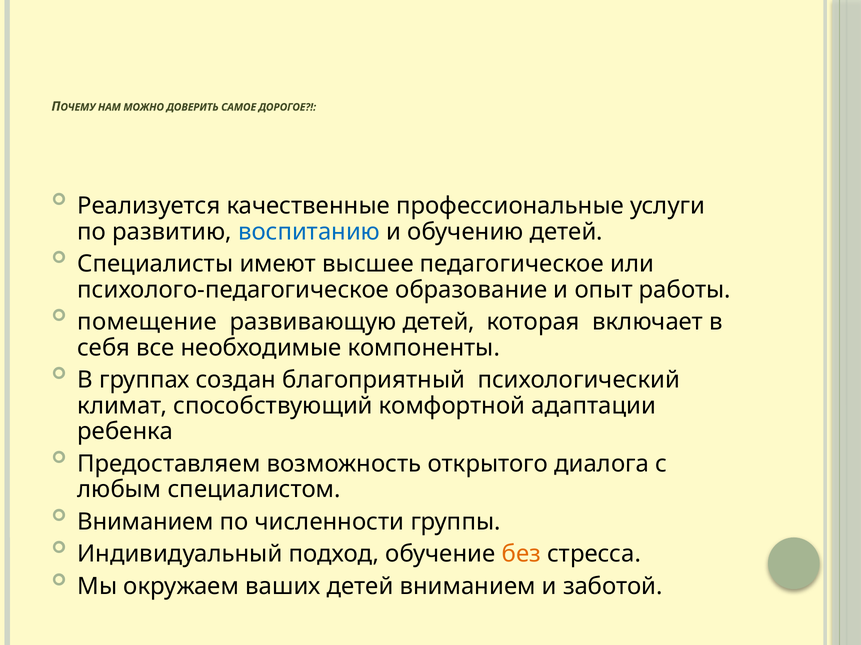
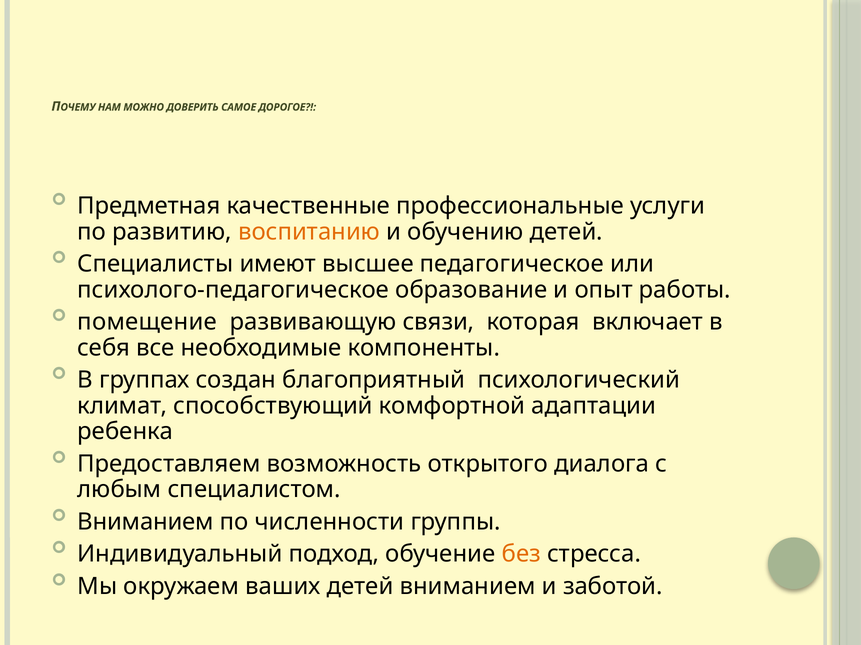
Реализуется: Реализуется -> Предметная
воспитанию colour: blue -> orange
развивающую детей: детей -> связи
